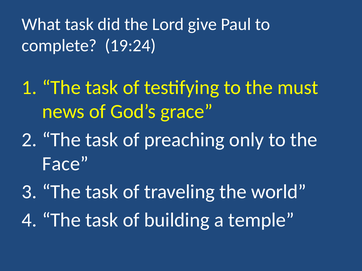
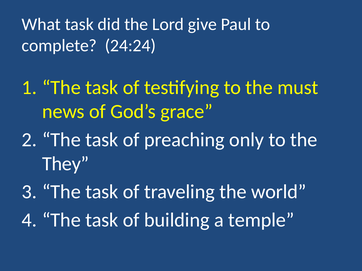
19:24: 19:24 -> 24:24
Face: Face -> They
